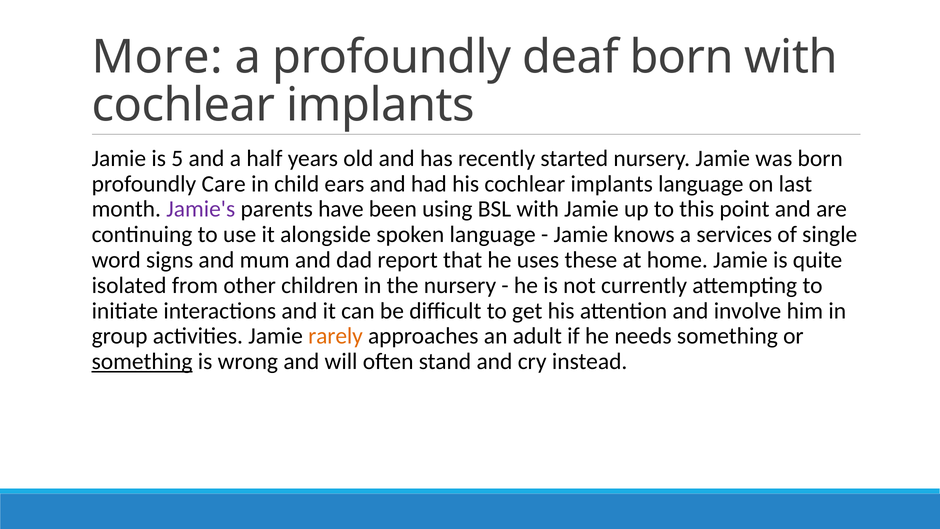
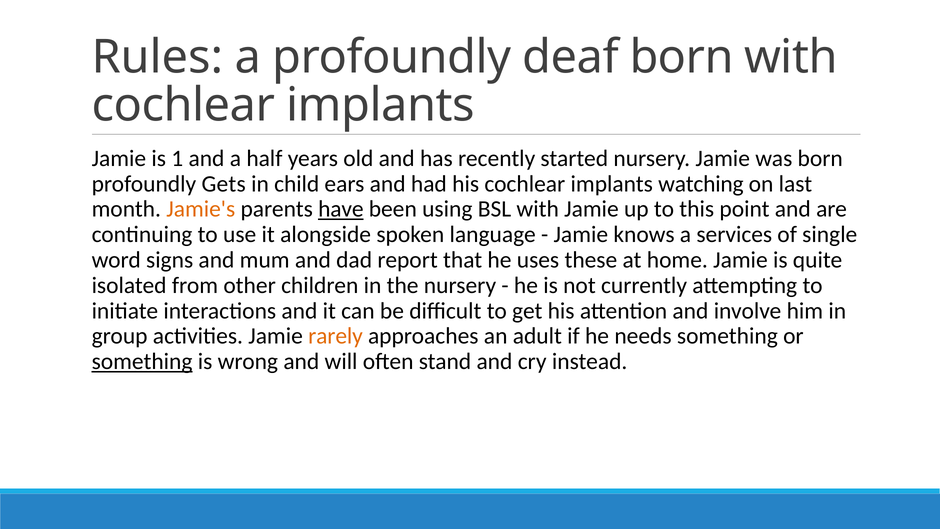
More: More -> Rules
5: 5 -> 1
Care: Care -> Gets
implants language: language -> watching
Jamie's colour: purple -> orange
have underline: none -> present
